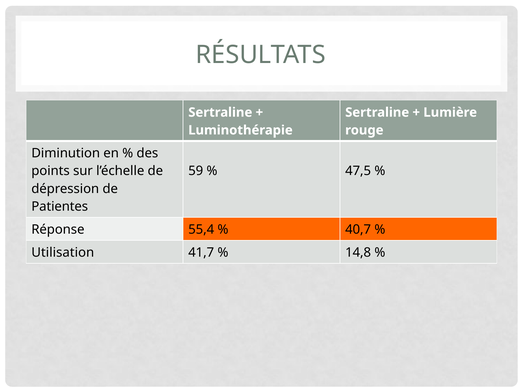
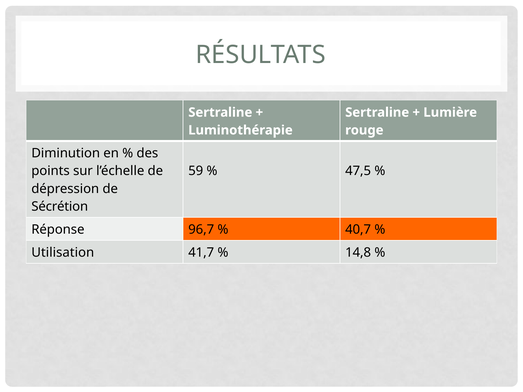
Patientes: Patientes -> Sécrétion
55,4: 55,4 -> 96,7
